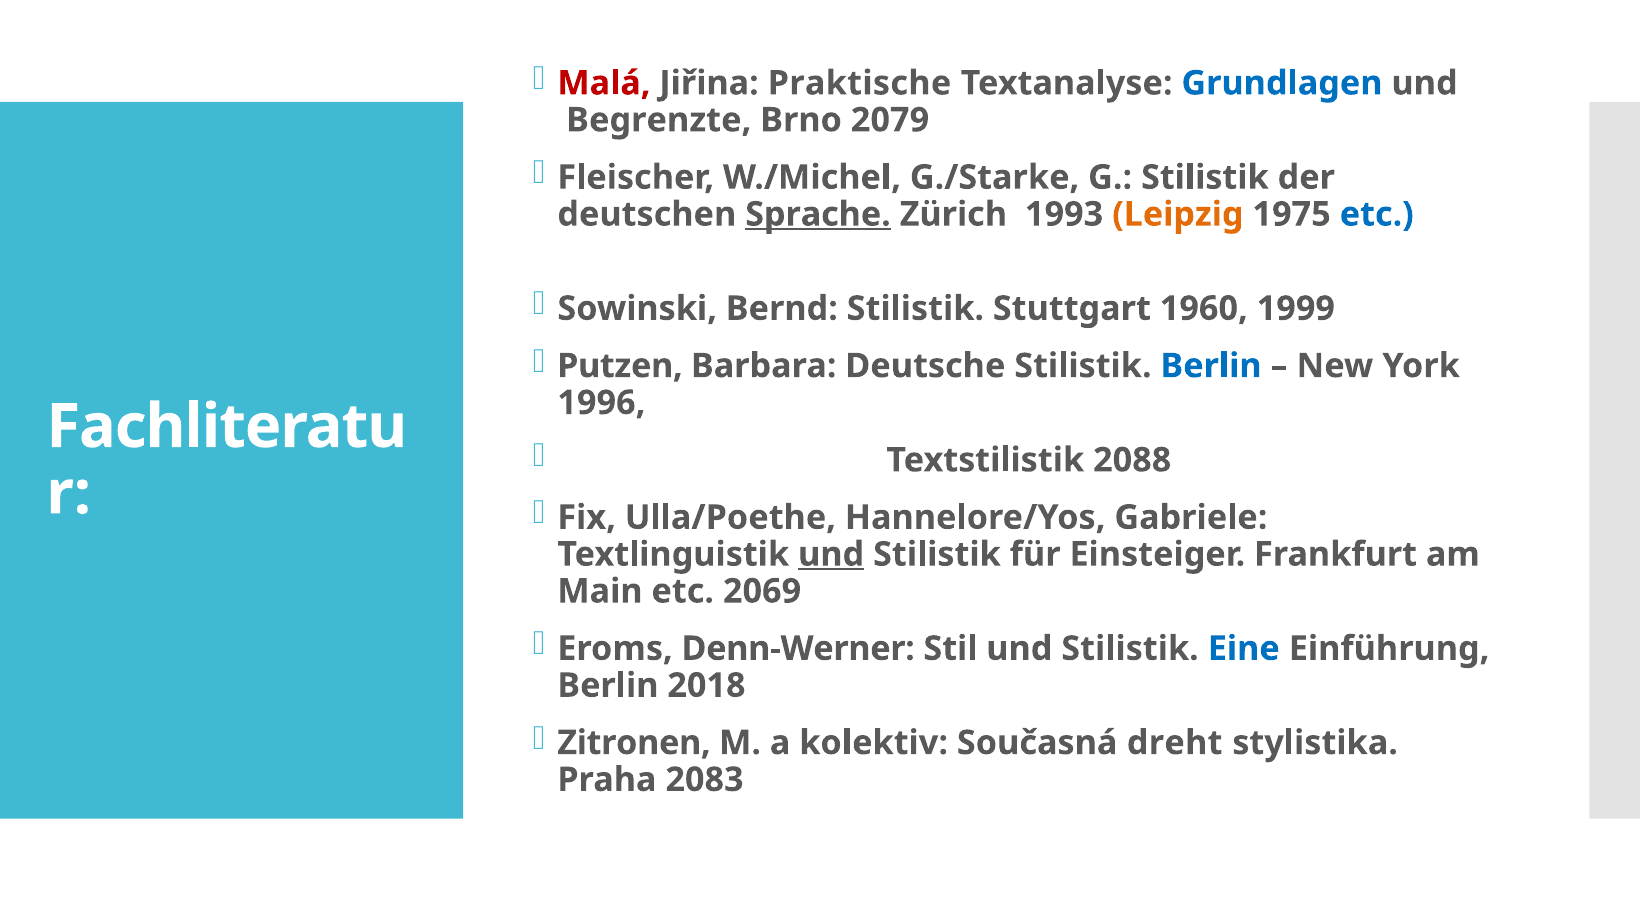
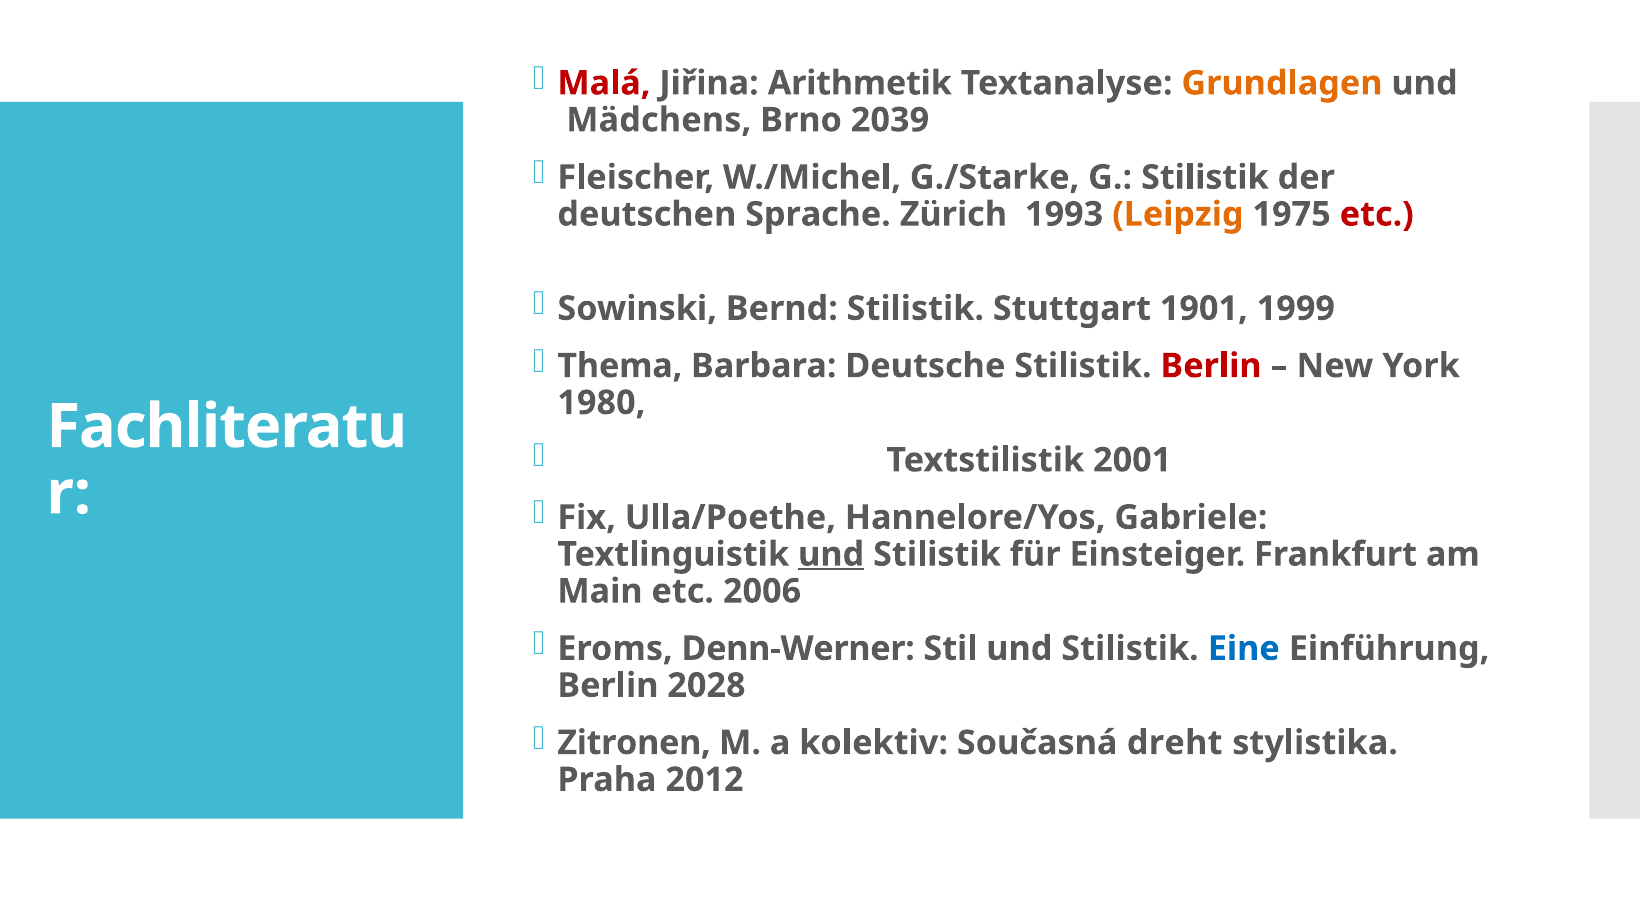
Praktische: Praktische -> Arithmetik
Grundlagen colour: blue -> orange
Begrenzte: Begrenzte -> Mädchens
2079: 2079 -> 2039
Sprache underline: present -> none
etc at (1377, 214) colour: blue -> red
1960: 1960 -> 1901
Putzen: Putzen -> Thema
Berlin at (1211, 366) colour: blue -> red
1996: 1996 -> 1980
2088: 2088 -> 2001
2069: 2069 -> 2006
2018: 2018 -> 2028
2083: 2083 -> 2012
